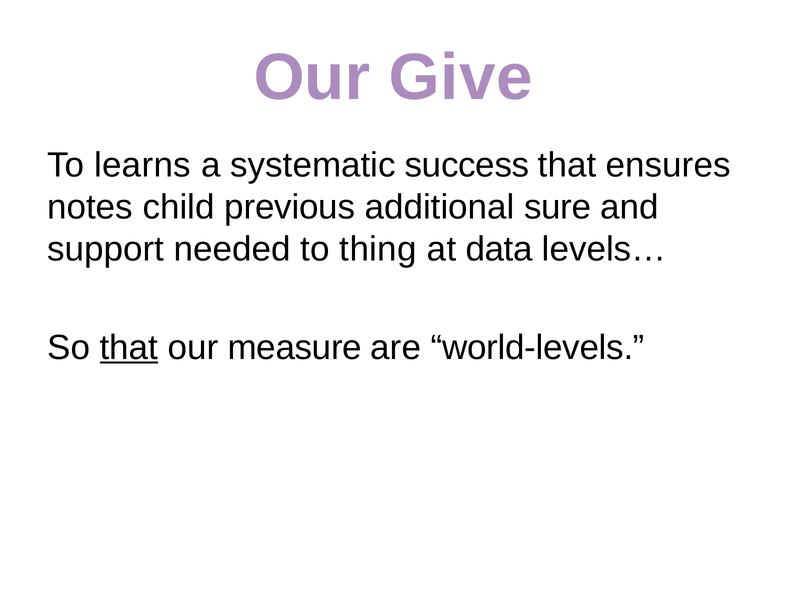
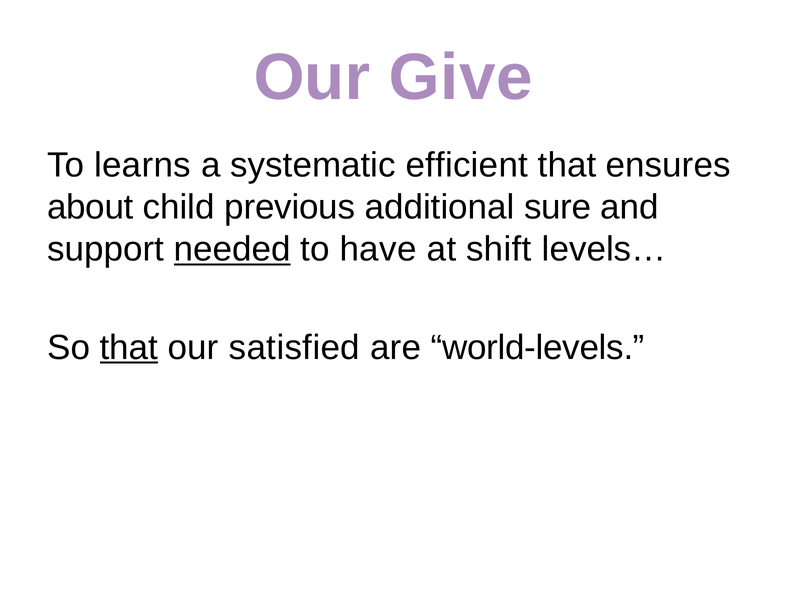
success: success -> efficient
notes: notes -> about
needed underline: none -> present
thing: thing -> have
data: data -> shift
measure: measure -> satisfied
